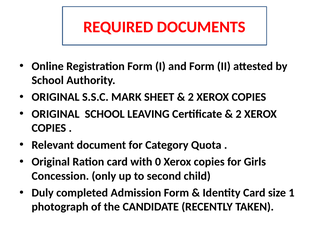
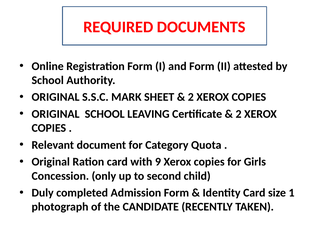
0: 0 -> 9
